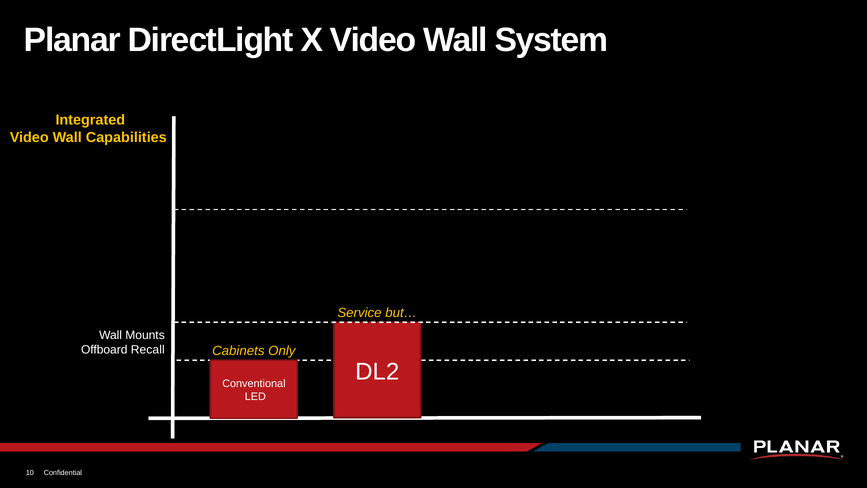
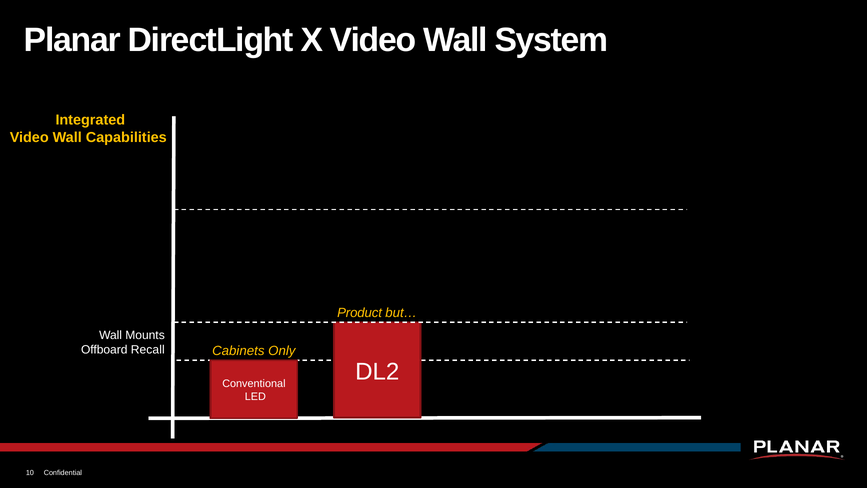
Service: Service -> Product
